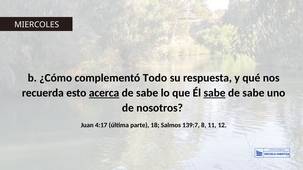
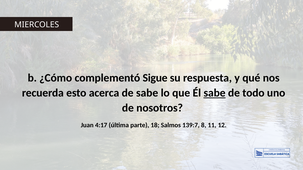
Todo: Todo -> Sigue
acerca underline: present -> none
sabe at (253, 93): sabe -> todo
